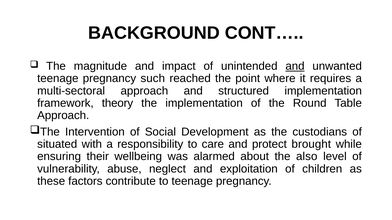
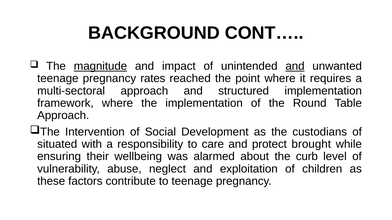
magnitude underline: none -> present
such: such -> rates
framework theory: theory -> where
also: also -> curb
